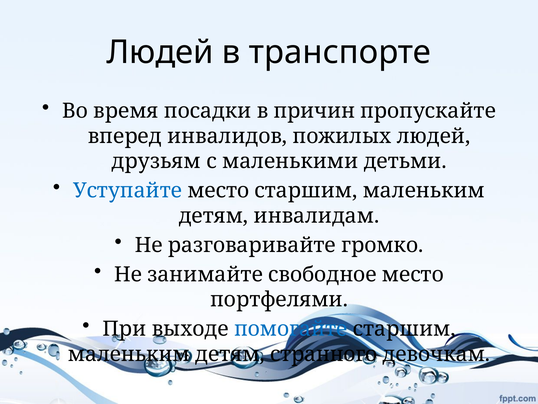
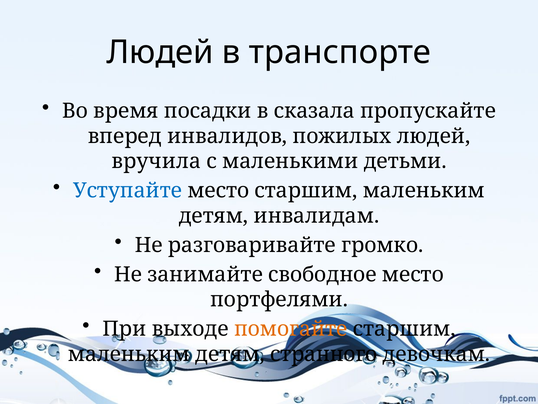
причин: причин -> сказала
друзьям: друзьям -> вручила
помогайте colour: blue -> orange
